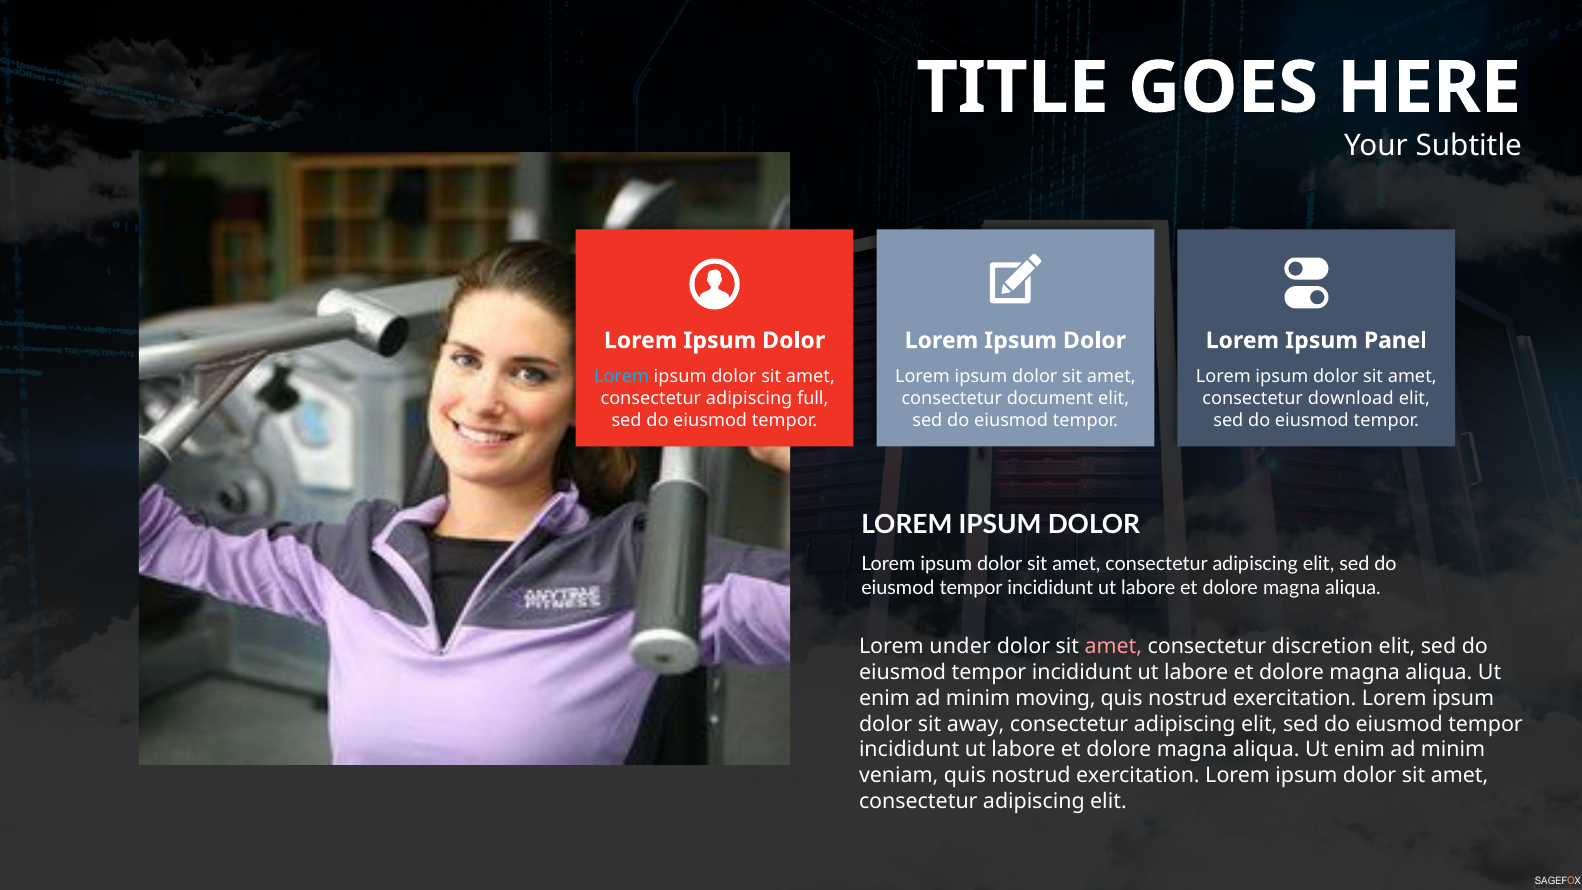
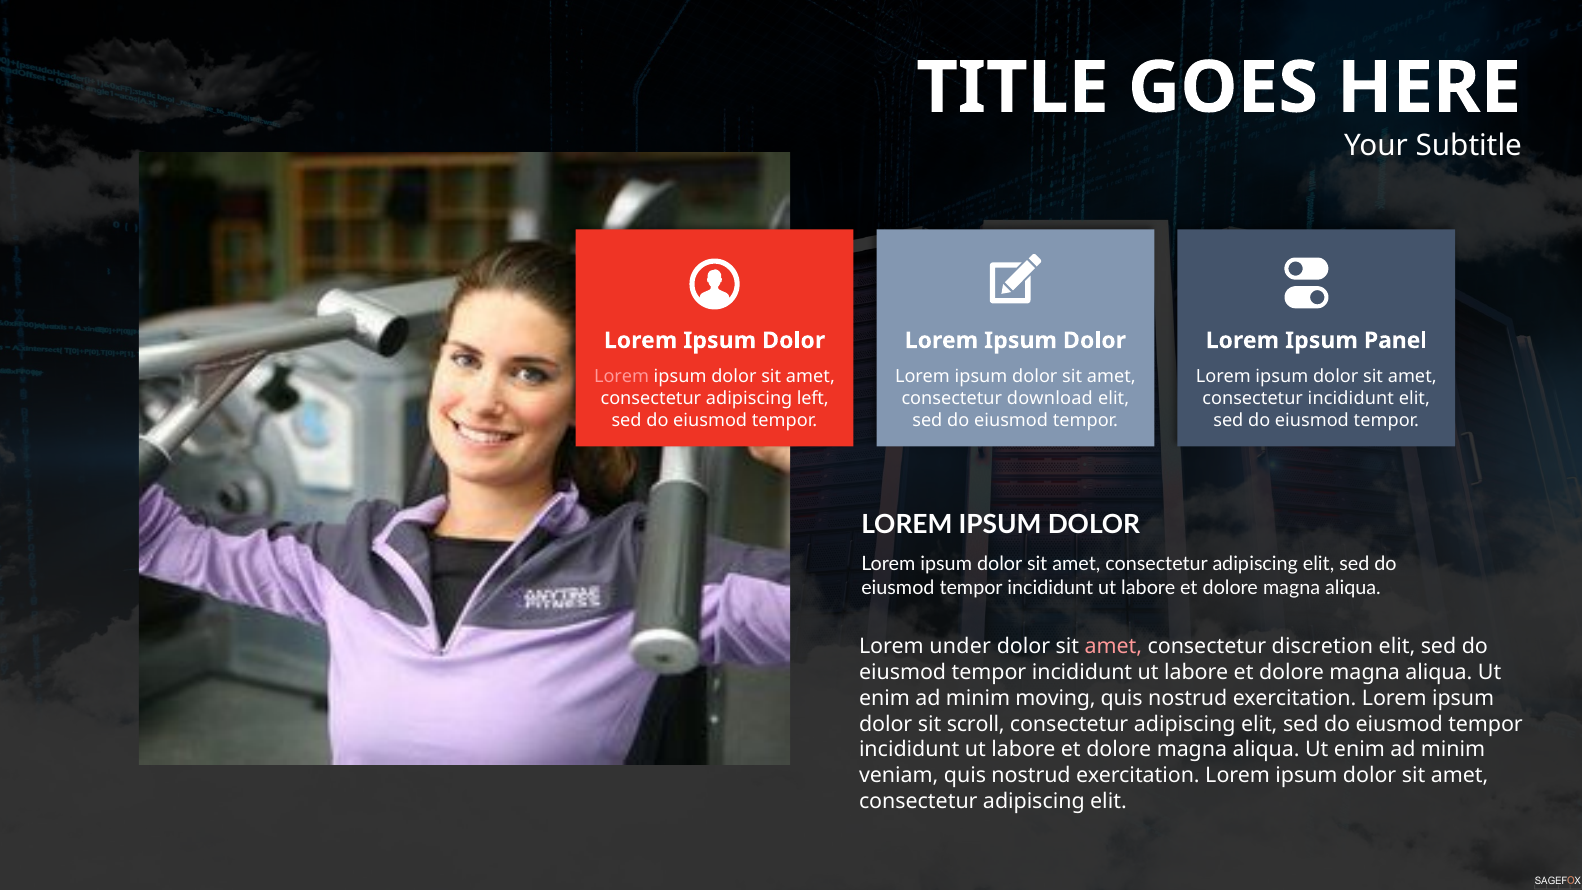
Lorem at (622, 377) colour: light blue -> pink
full: full -> left
document: document -> download
consectetur download: download -> incididunt
away: away -> scroll
